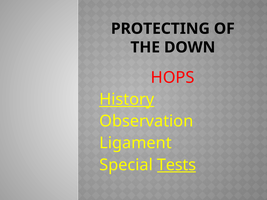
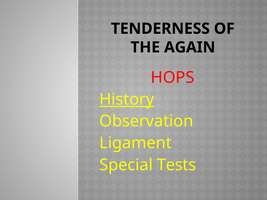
PROTECTING: PROTECTING -> TENDERNESS
DOWN: DOWN -> AGAIN
Tests underline: present -> none
